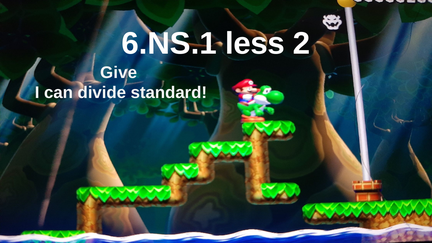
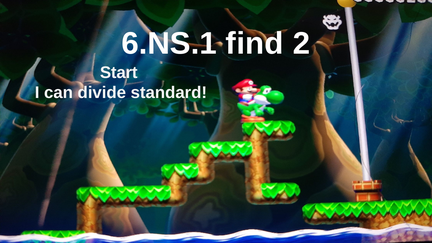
less: less -> find
Give: Give -> Start
